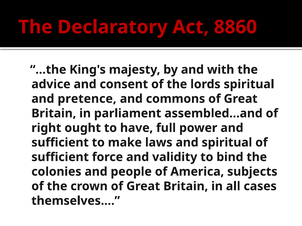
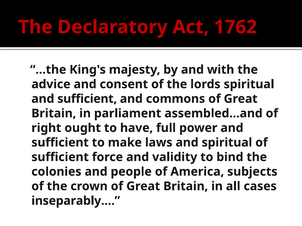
8860: 8860 -> 1762
pretence at (87, 99): pretence -> sufficient
themselves.…: themselves.… -> inseparably.…
